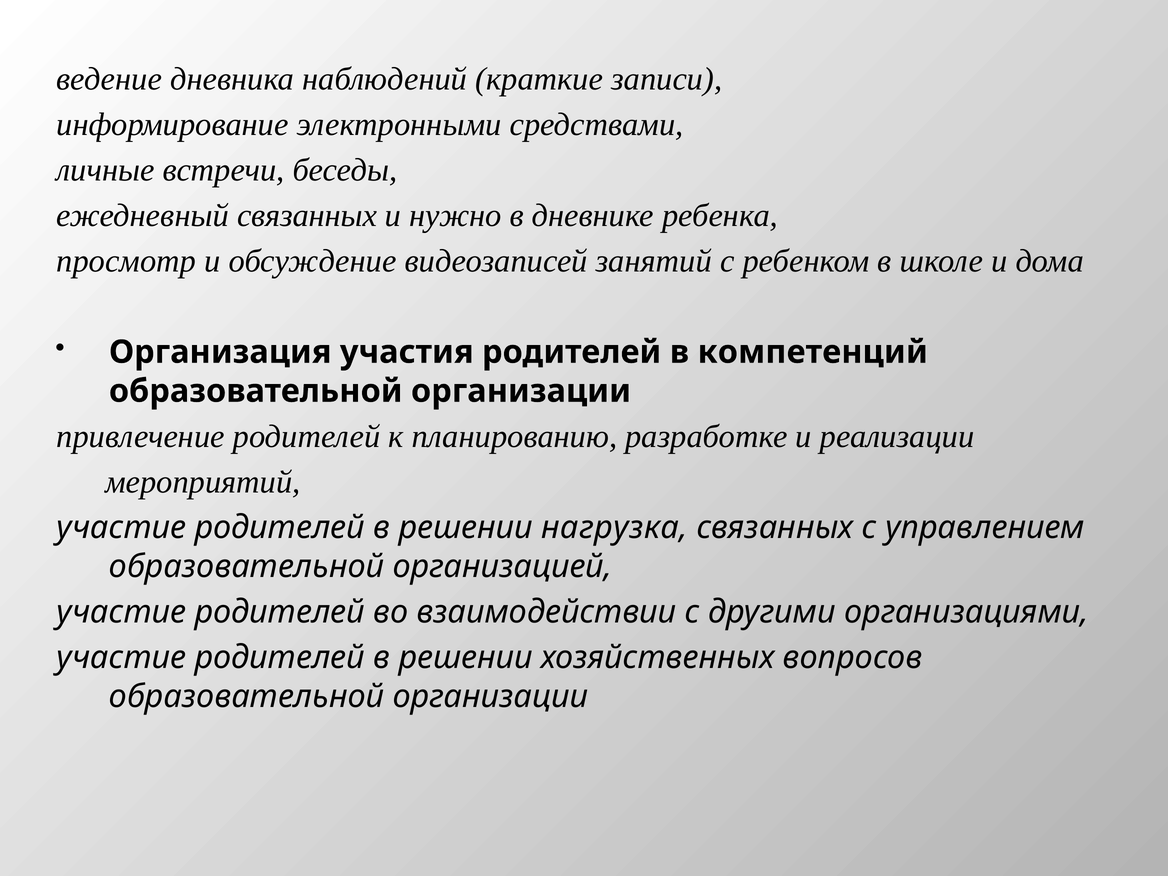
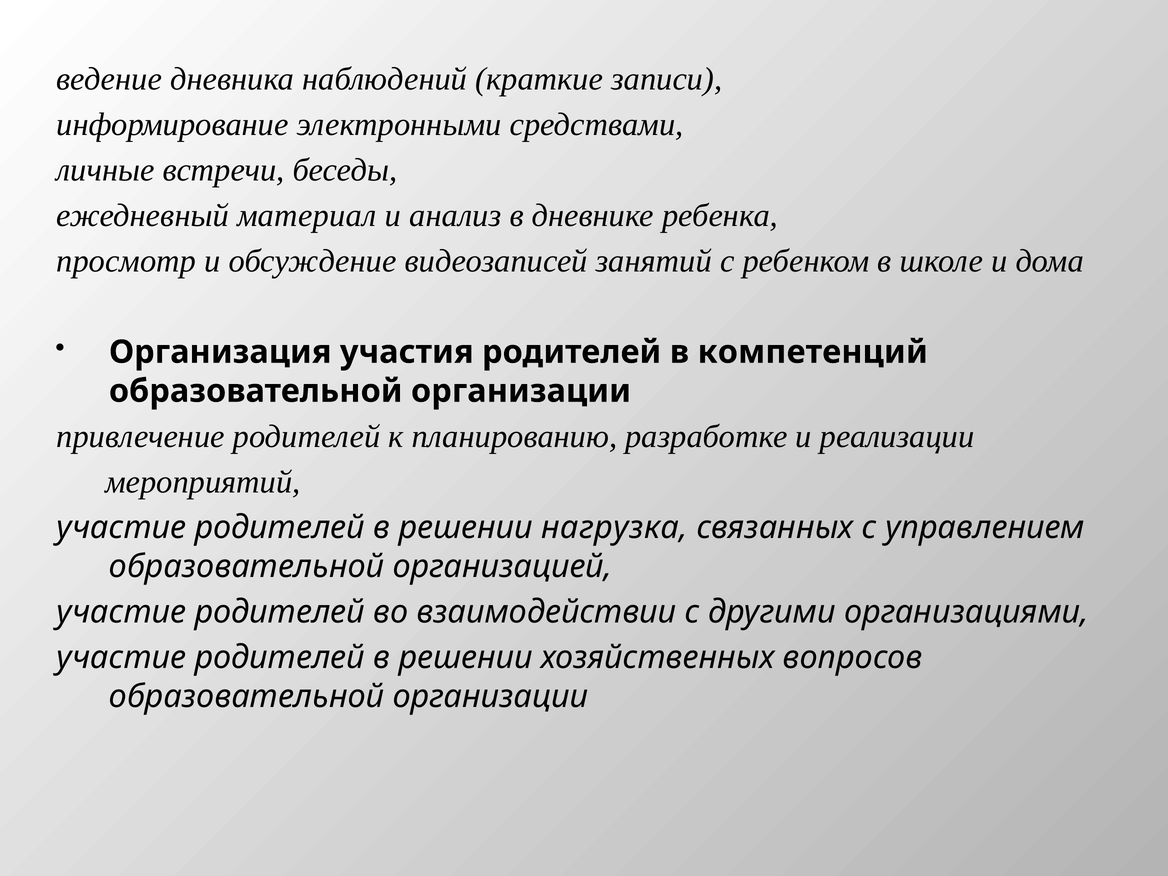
ежедневный связанных: связанных -> материал
нужно: нужно -> анализ
